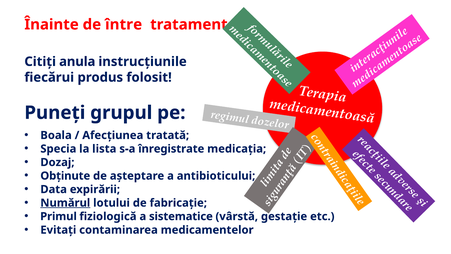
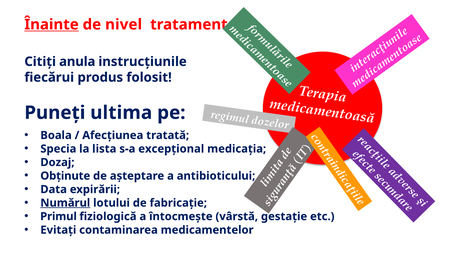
Înainte underline: none -> present
între: între -> nivel
grupul: grupul -> ultima
înregistrate: înregistrate -> excepțional
sistematice: sistematice -> întocmește
